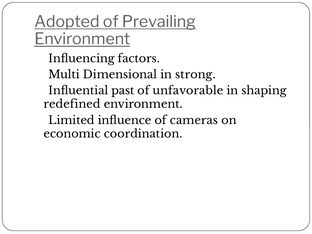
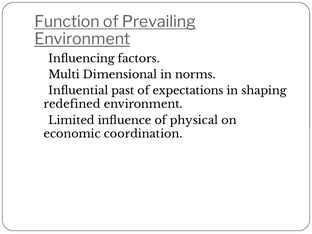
Adopted: Adopted -> Function
strong: strong -> norms
unfavorable: unfavorable -> expectations
cameras: cameras -> physical
